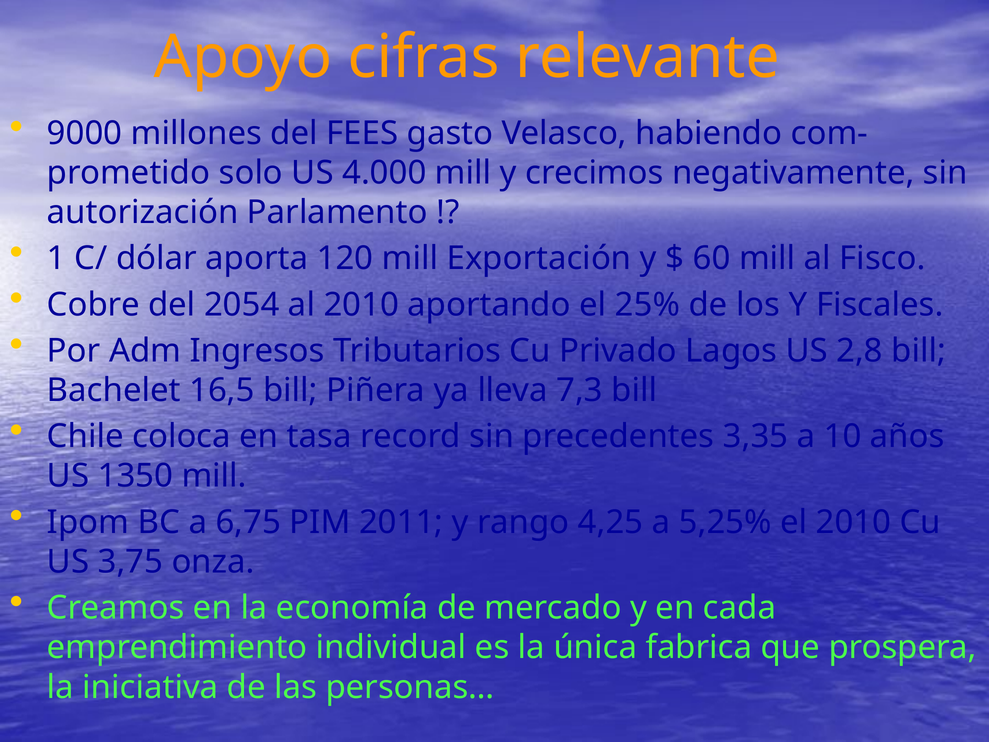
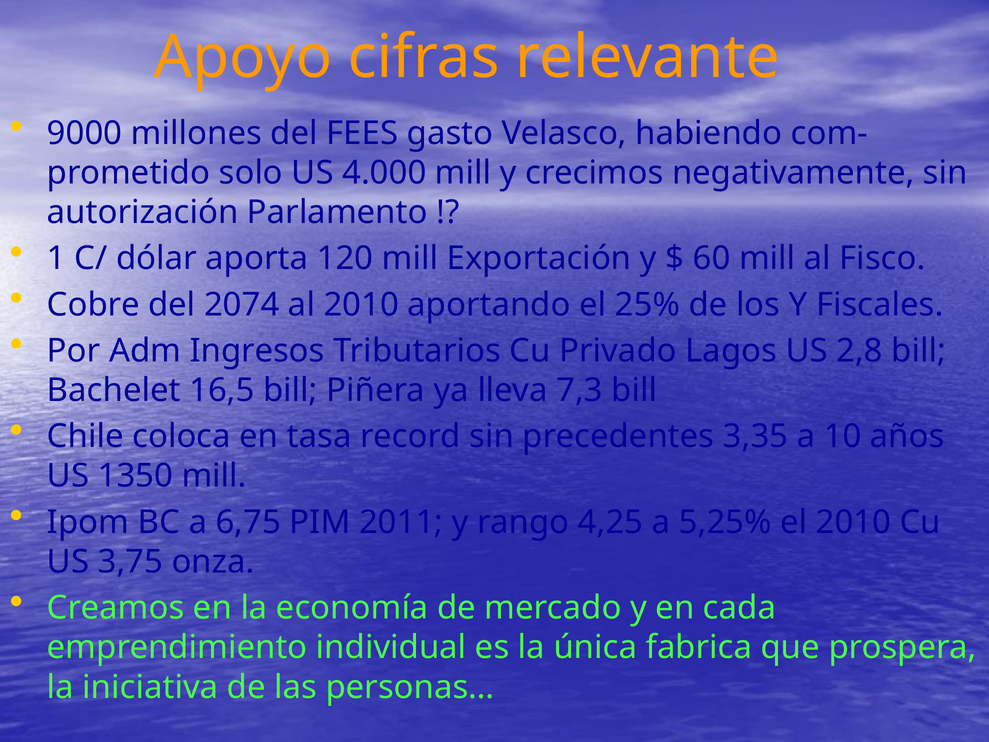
2054: 2054 -> 2074
